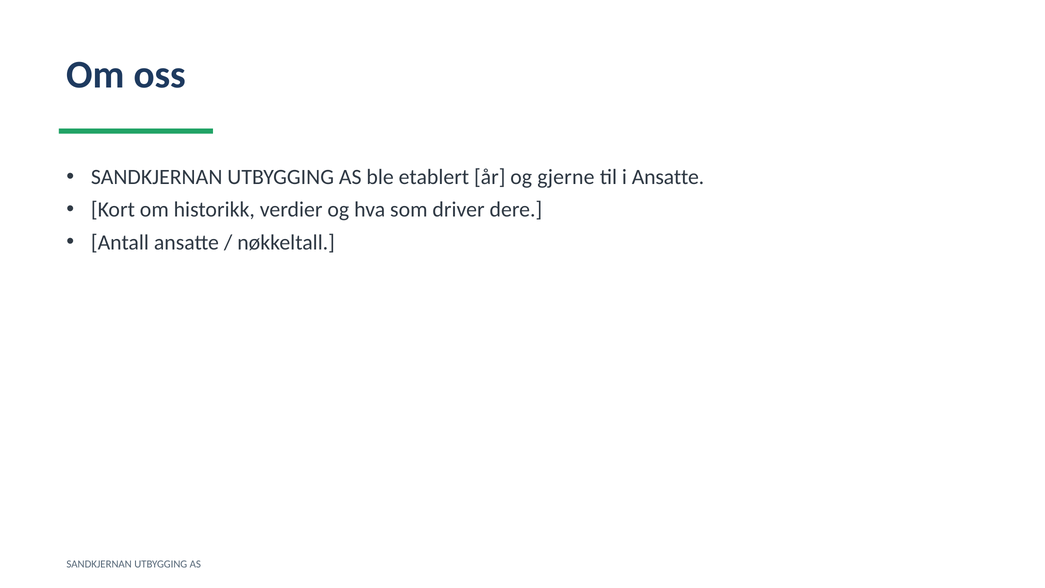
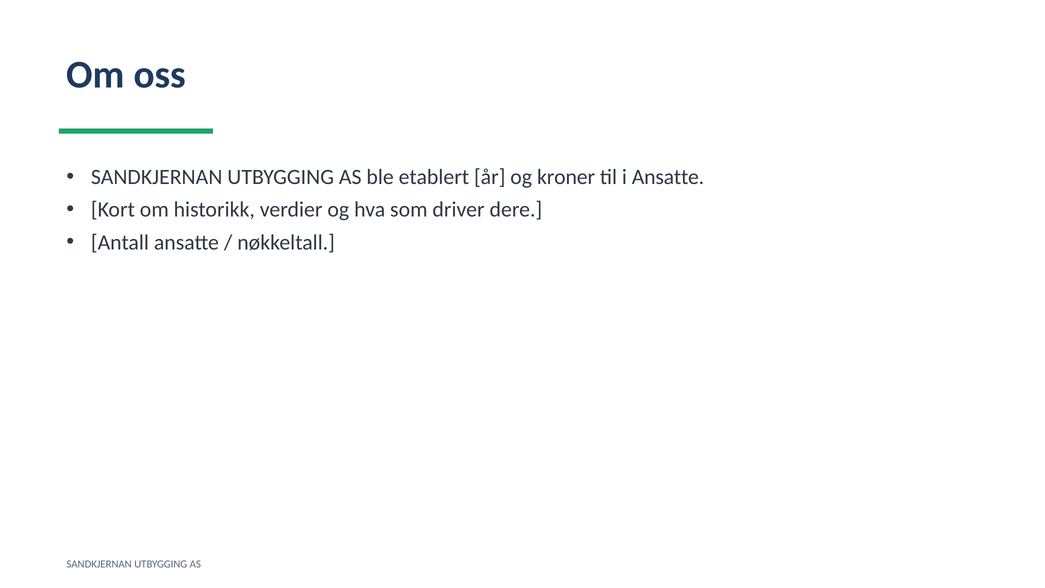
gjerne: gjerne -> kroner
